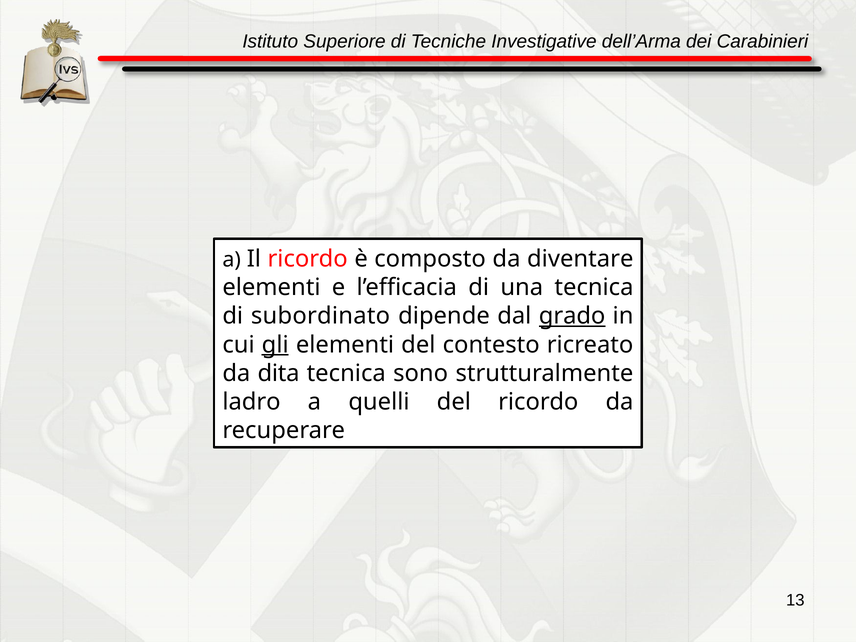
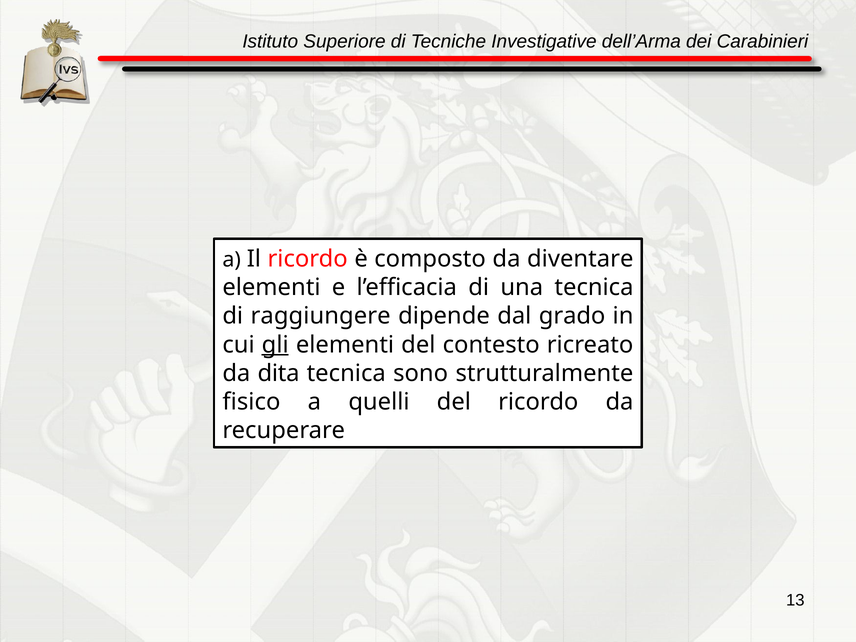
subordinato: subordinato -> raggiungere
grado underline: present -> none
ladro: ladro -> fisico
